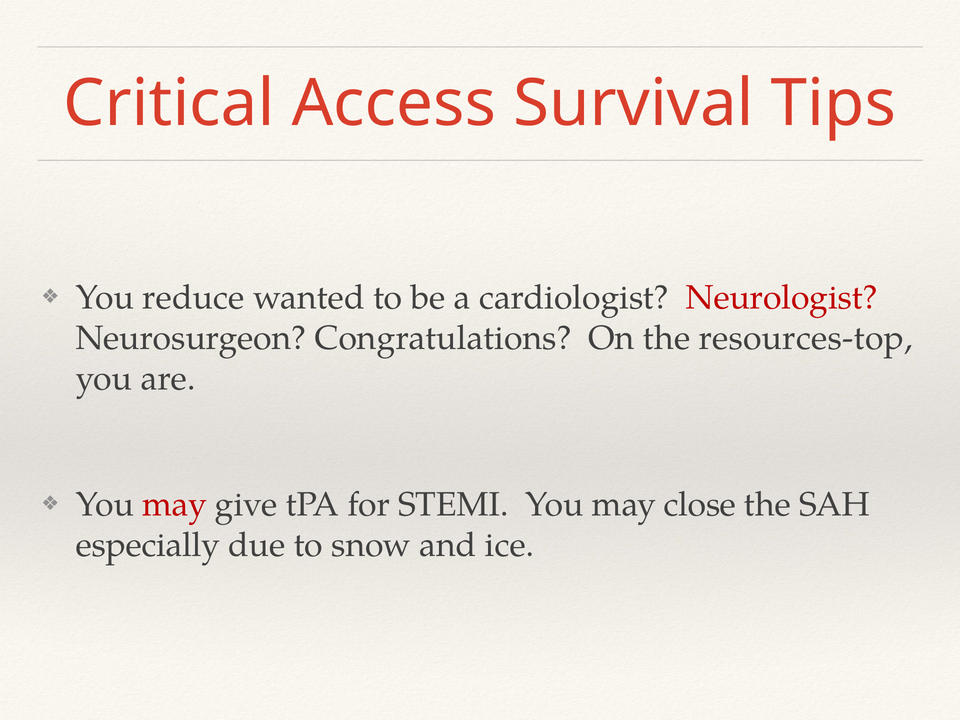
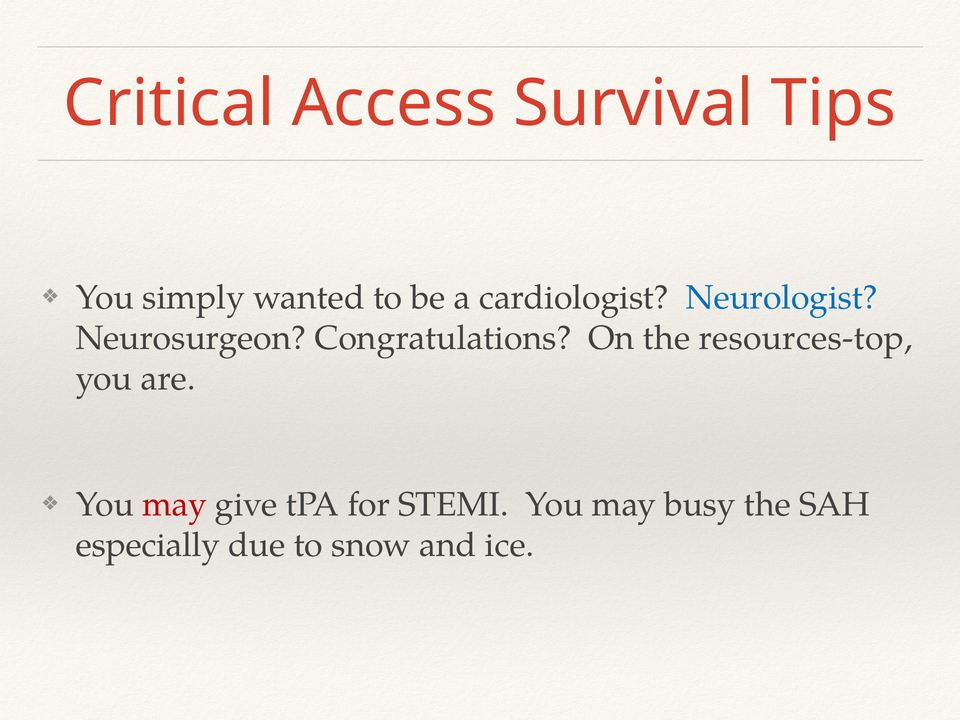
reduce: reduce -> simply
Neurologist colour: red -> blue
close: close -> busy
